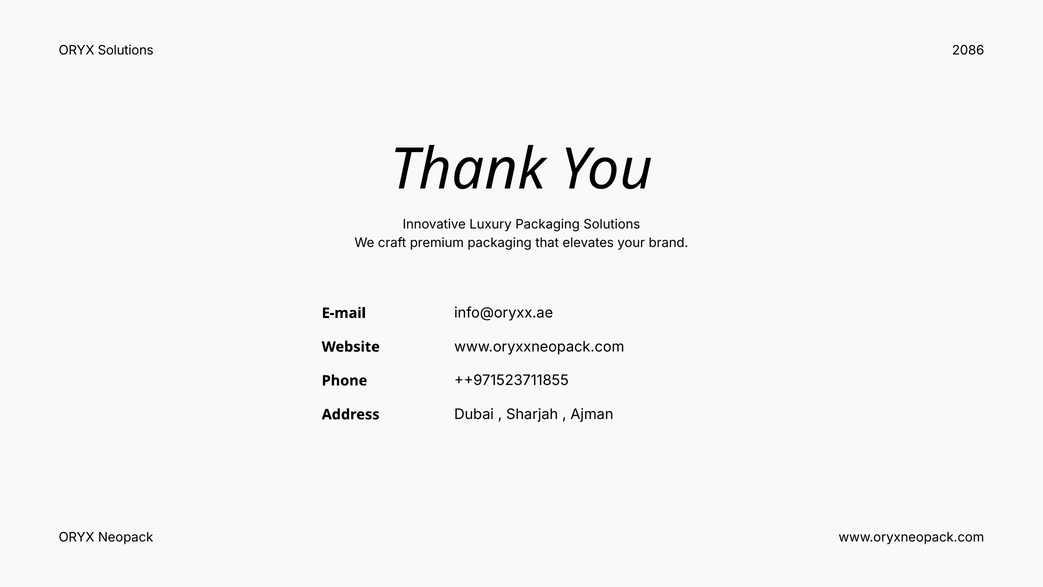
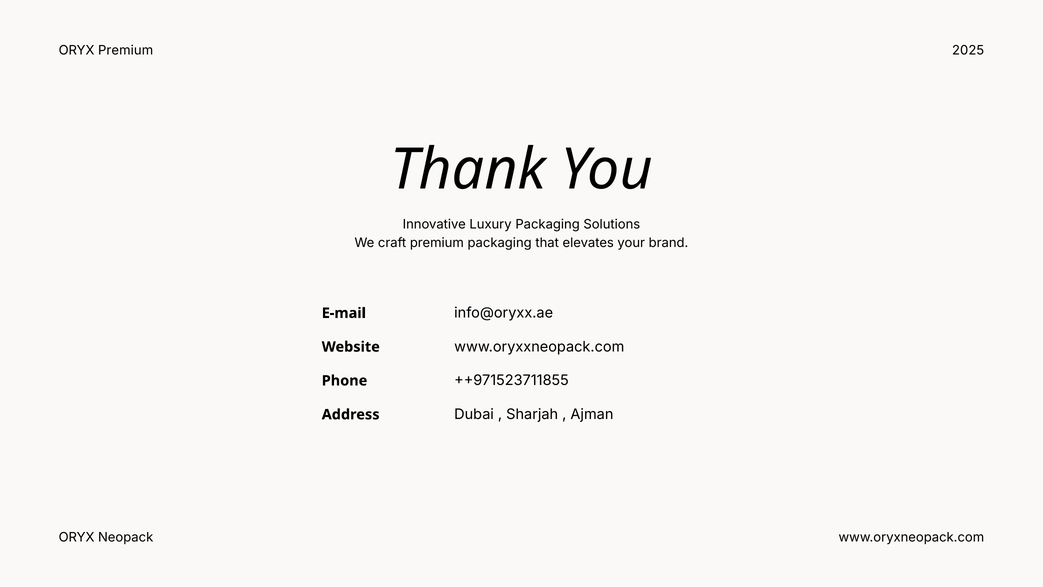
ORYX Solutions: Solutions -> Premium
2086: 2086 -> 2025
